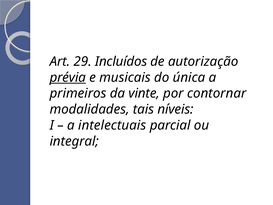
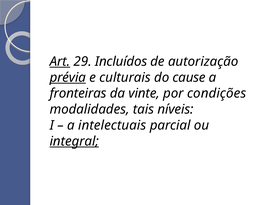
Art underline: none -> present
musicais: musicais -> culturais
única: única -> cause
primeiros: primeiros -> fronteiras
contornar: contornar -> condições
integral underline: none -> present
